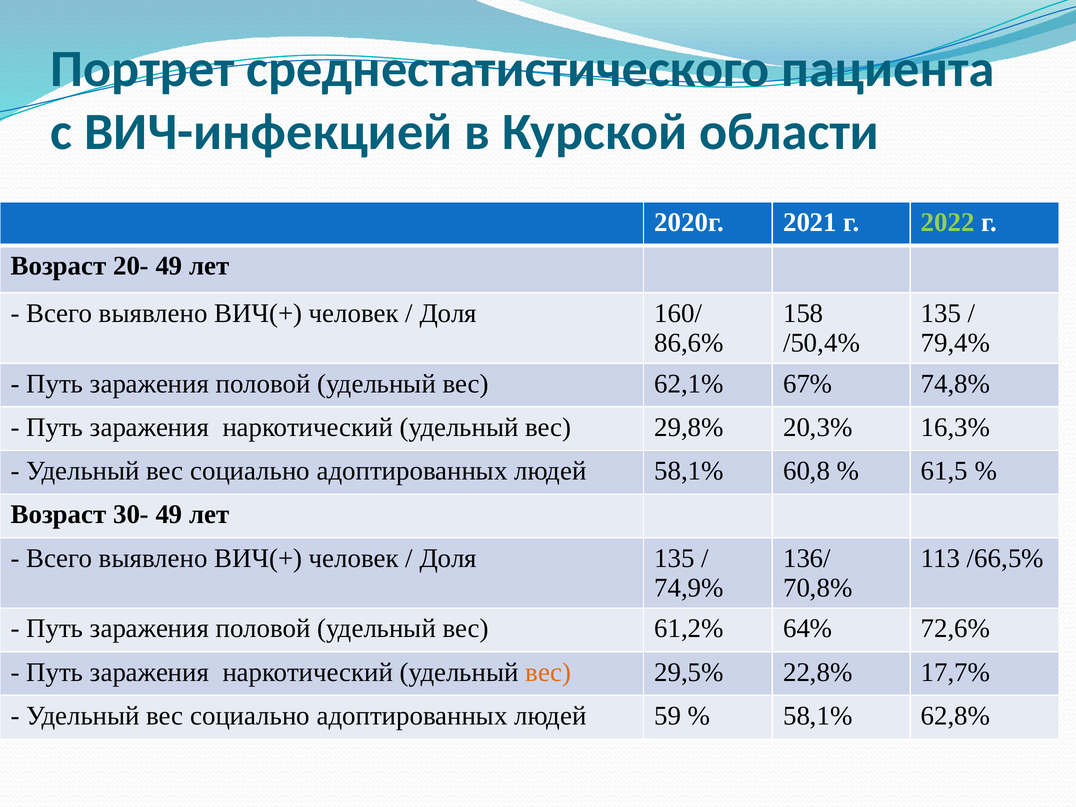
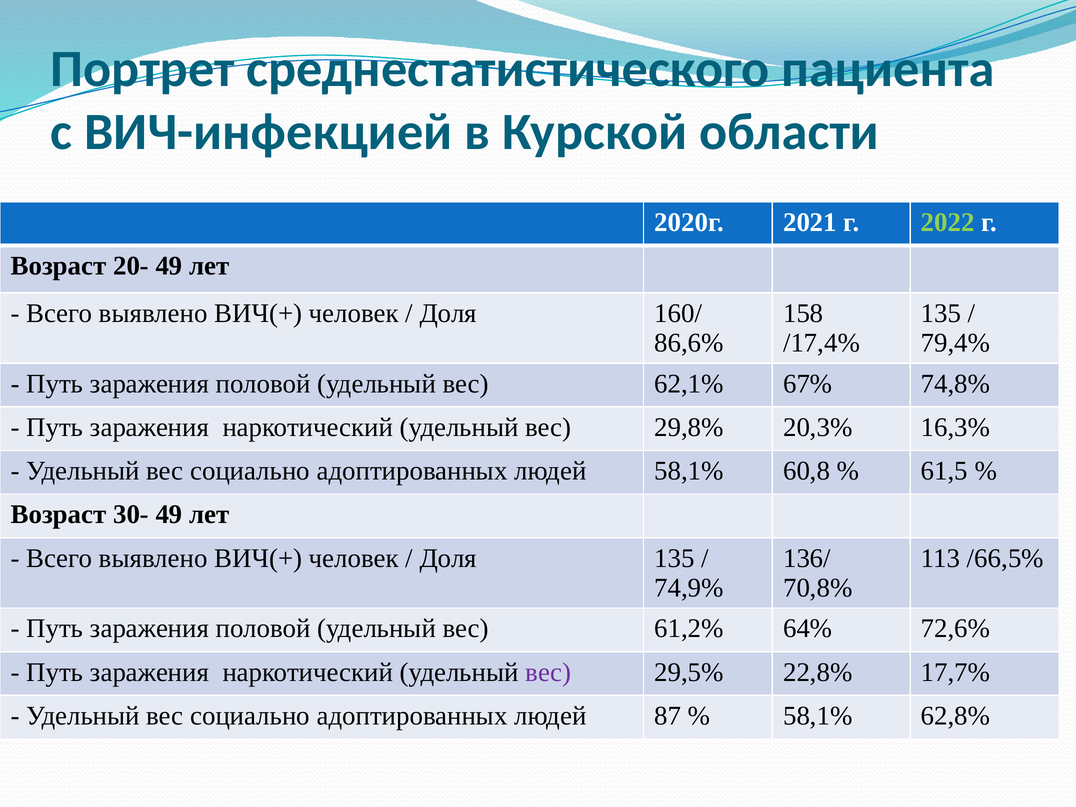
/50,4%: /50,4% -> /17,4%
вес at (548, 672) colour: orange -> purple
59: 59 -> 87
